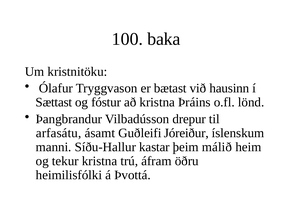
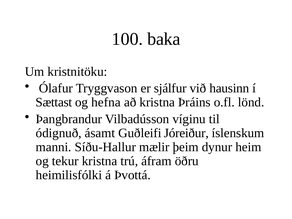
bætast: bætast -> sjálfur
fóstur: fóstur -> hefna
drepur: drepur -> víginu
arfasátu: arfasátu -> ódignuð
kastar: kastar -> mælir
málið: málið -> dynur
